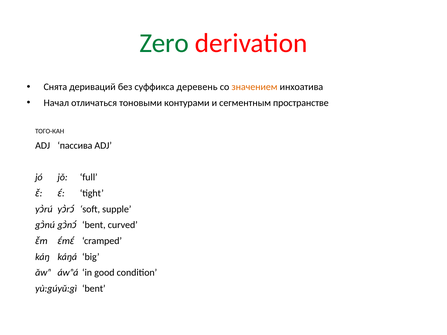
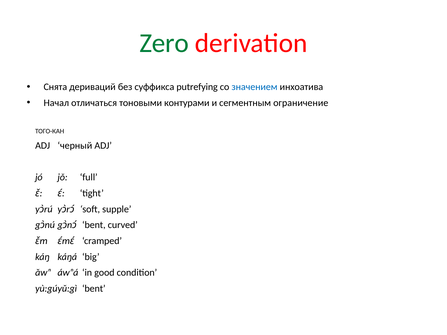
деревень: деревень -> putrefying
значением colour: orange -> blue
пространстве: пространстве -> ограничение
пассива: пассива -> черный
